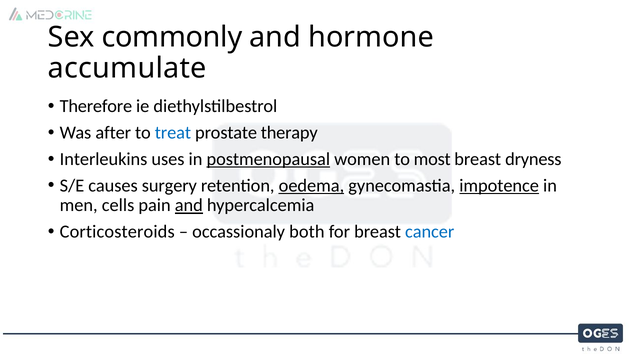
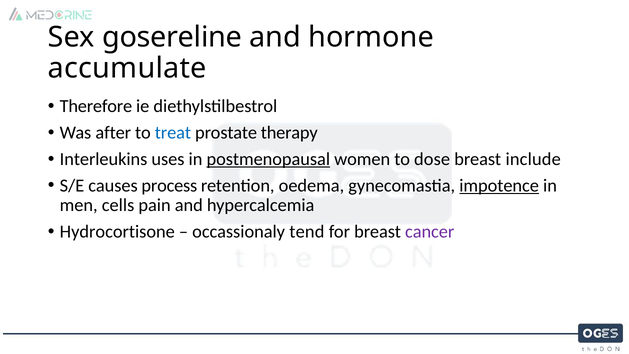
commonly: commonly -> gosereline
most: most -> dose
dryness: dryness -> include
surgery: surgery -> process
oedema underline: present -> none
and at (189, 205) underline: present -> none
Corticosteroids: Corticosteroids -> Hydrocortisone
both: both -> tend
cancer colour: blue -> purple
